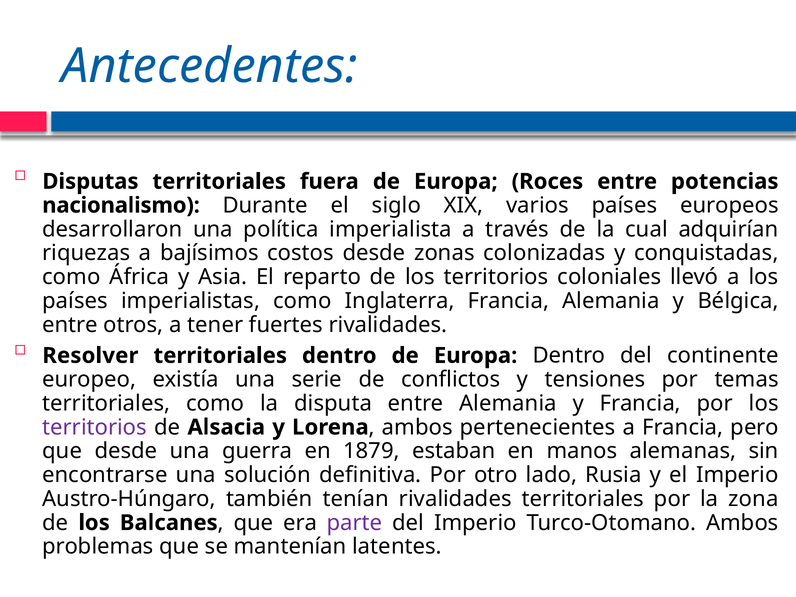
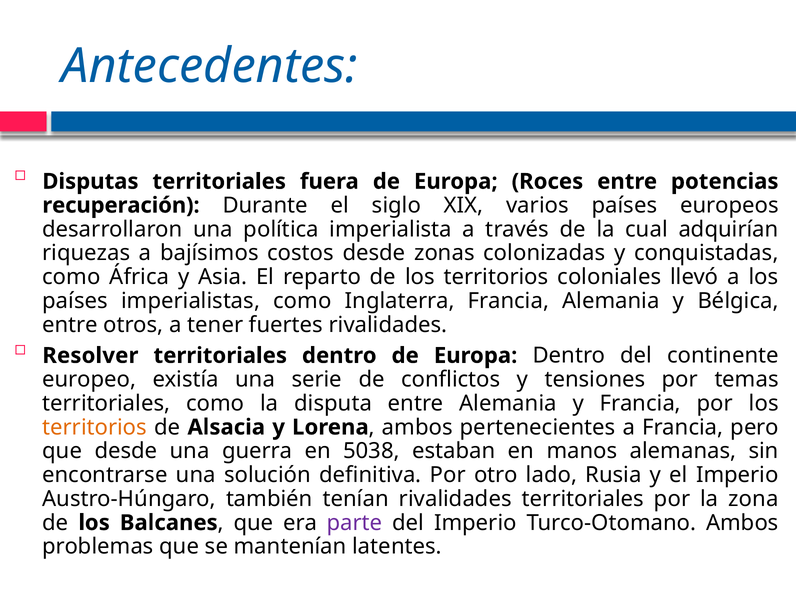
nacionalismo: nacionalismo -> recuperación
territorios at (95, 427) colour: purple -> orange
1879: 1879 -> 5038
